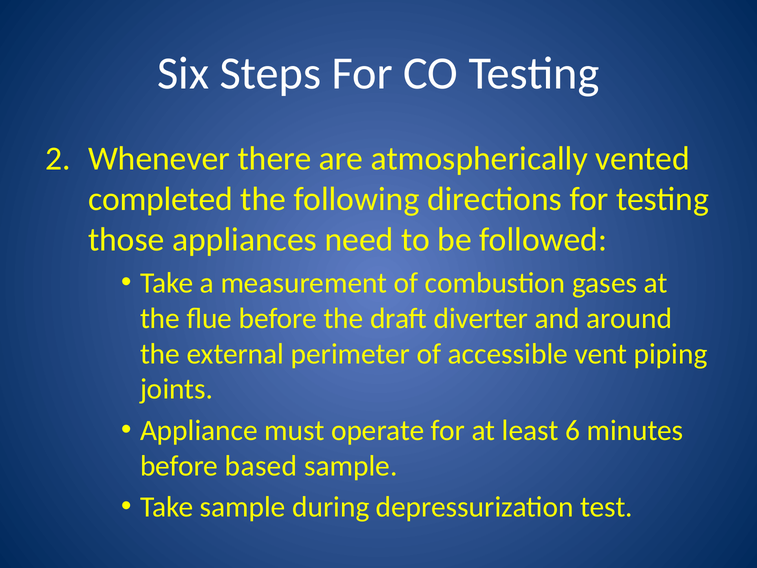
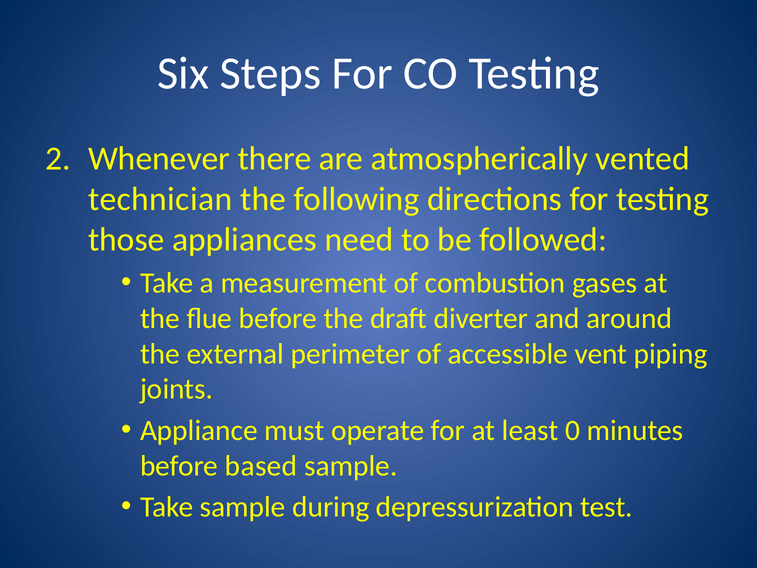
completed: completed -> technician
6: 6 -> 0
